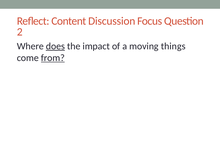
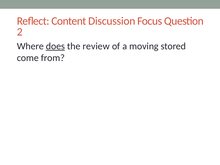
impact: impact -> review
things: things -> stored
from underline: present -> none
